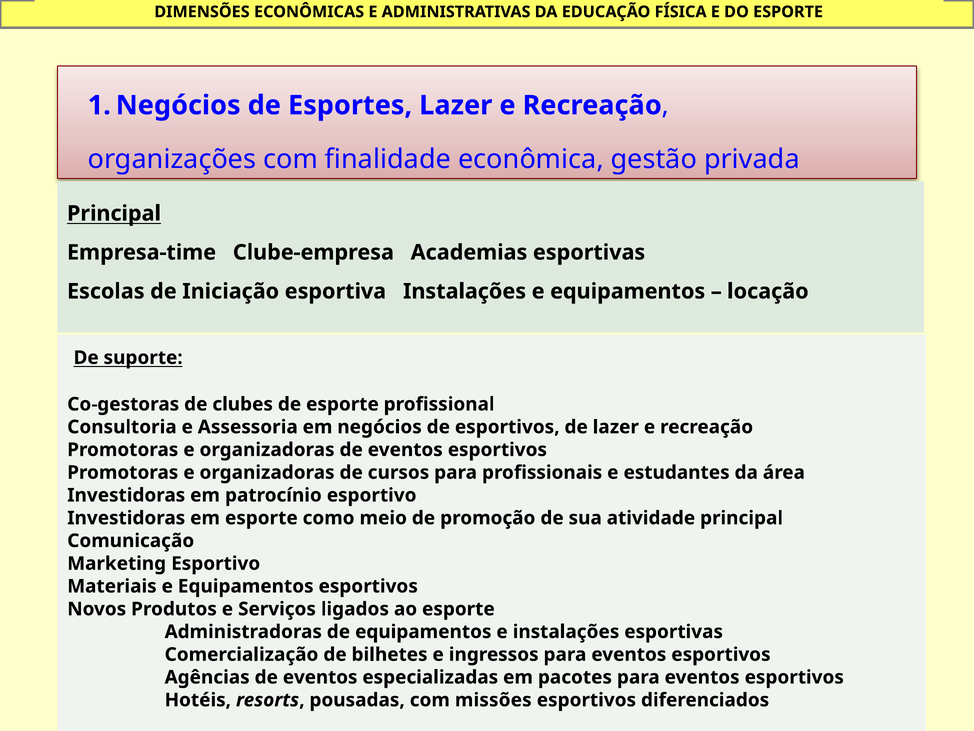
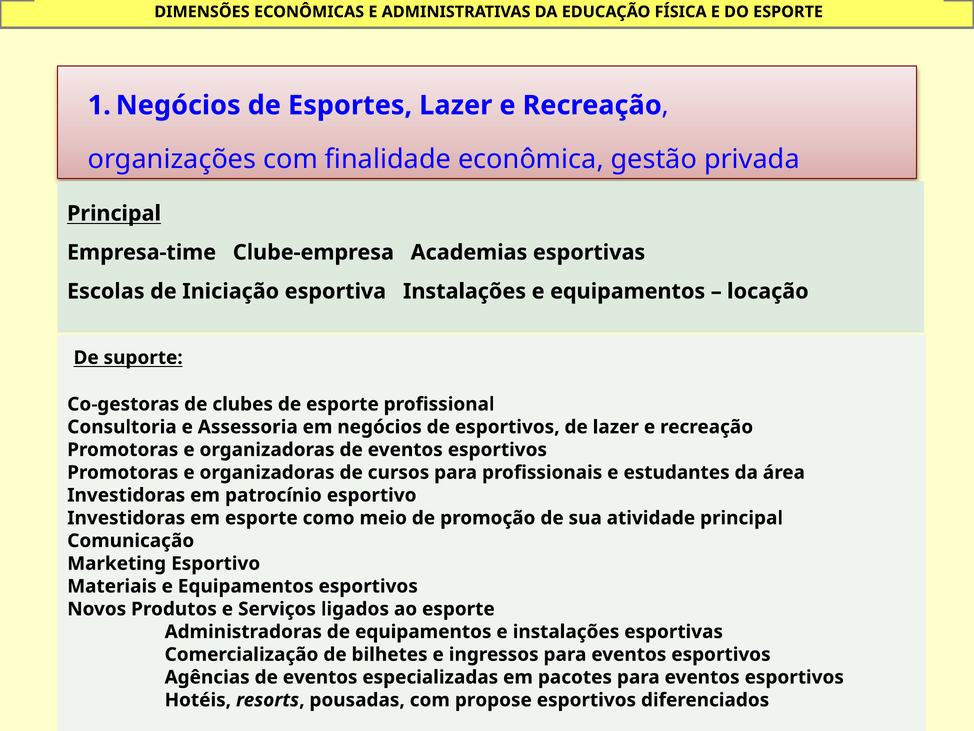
missões: missões -> propose
